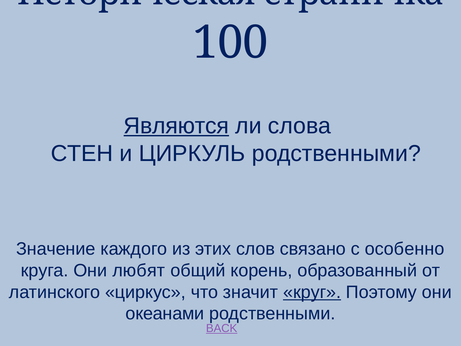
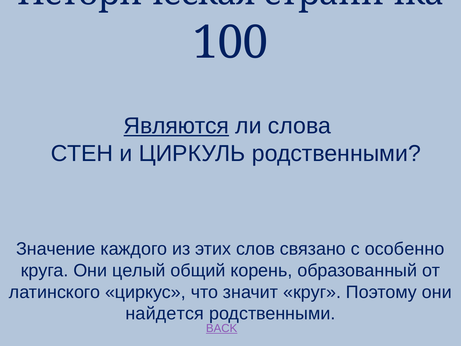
любят: любят -> целый
круг underline: present -> none
океанами: океанами -> найдется
